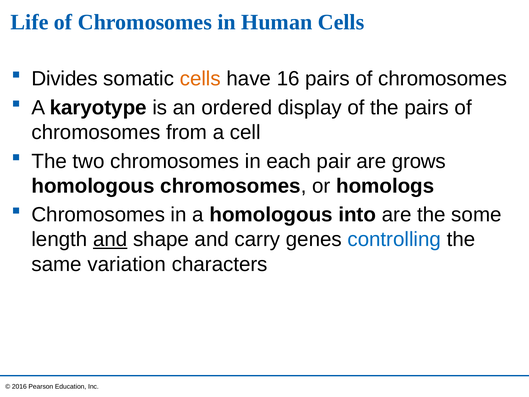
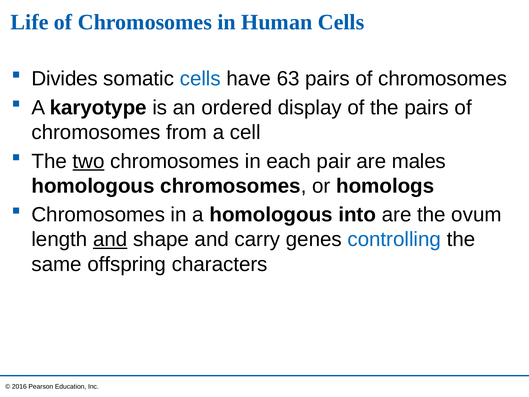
cells at (200, 79) colour: orange -> blue
16: 16 -> 63
two underline: none -> present
grows: grows -> males
some: some -> ovum
variation: variation -> offspring
